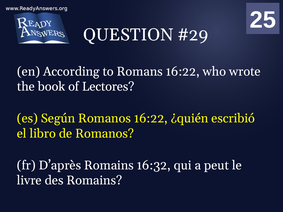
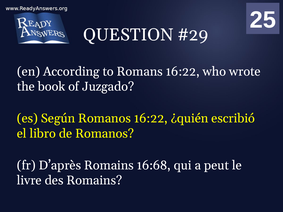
Lectores: Lectores -> Juzgado
16:32: 16:32 -> 16:68
